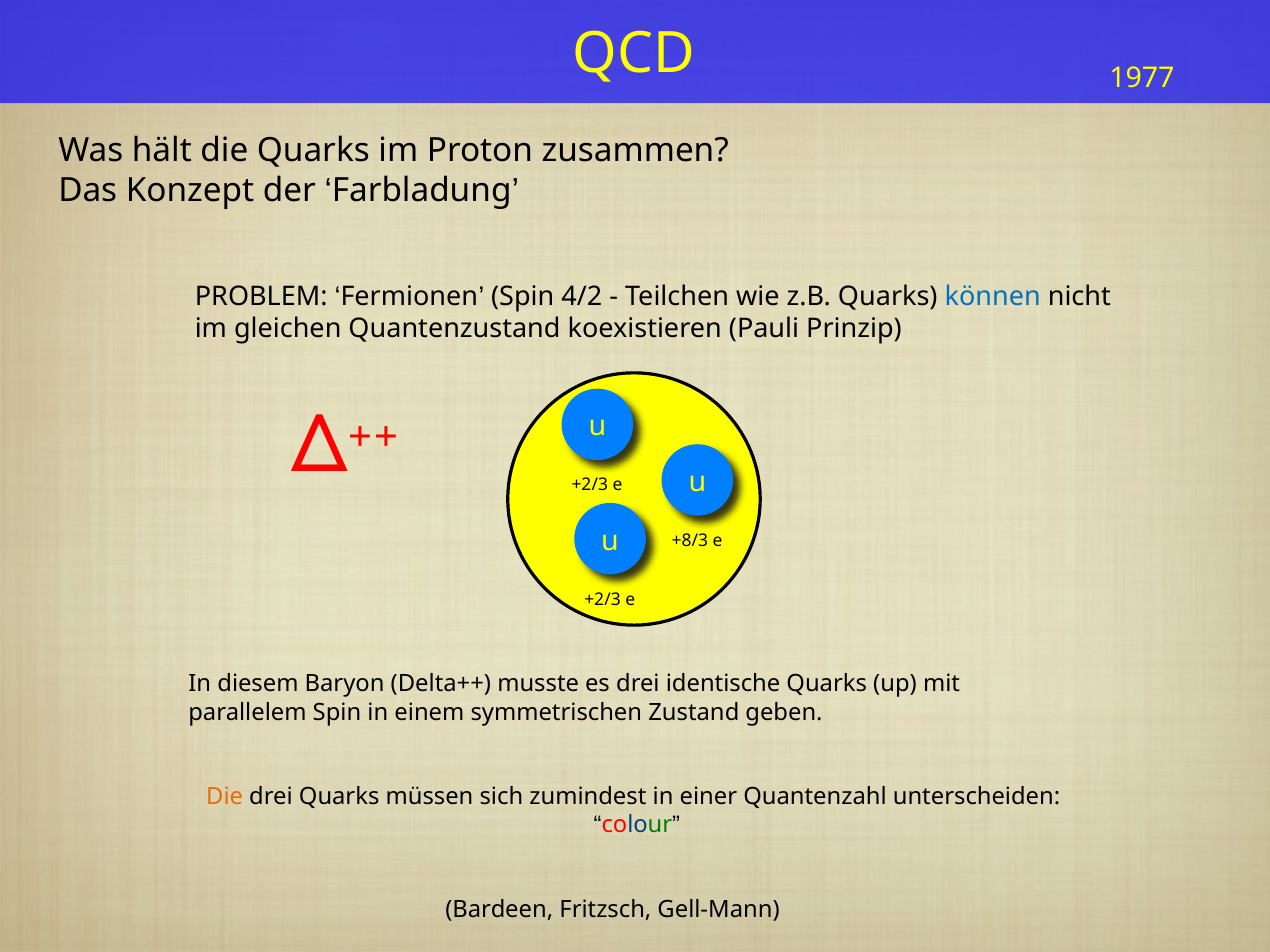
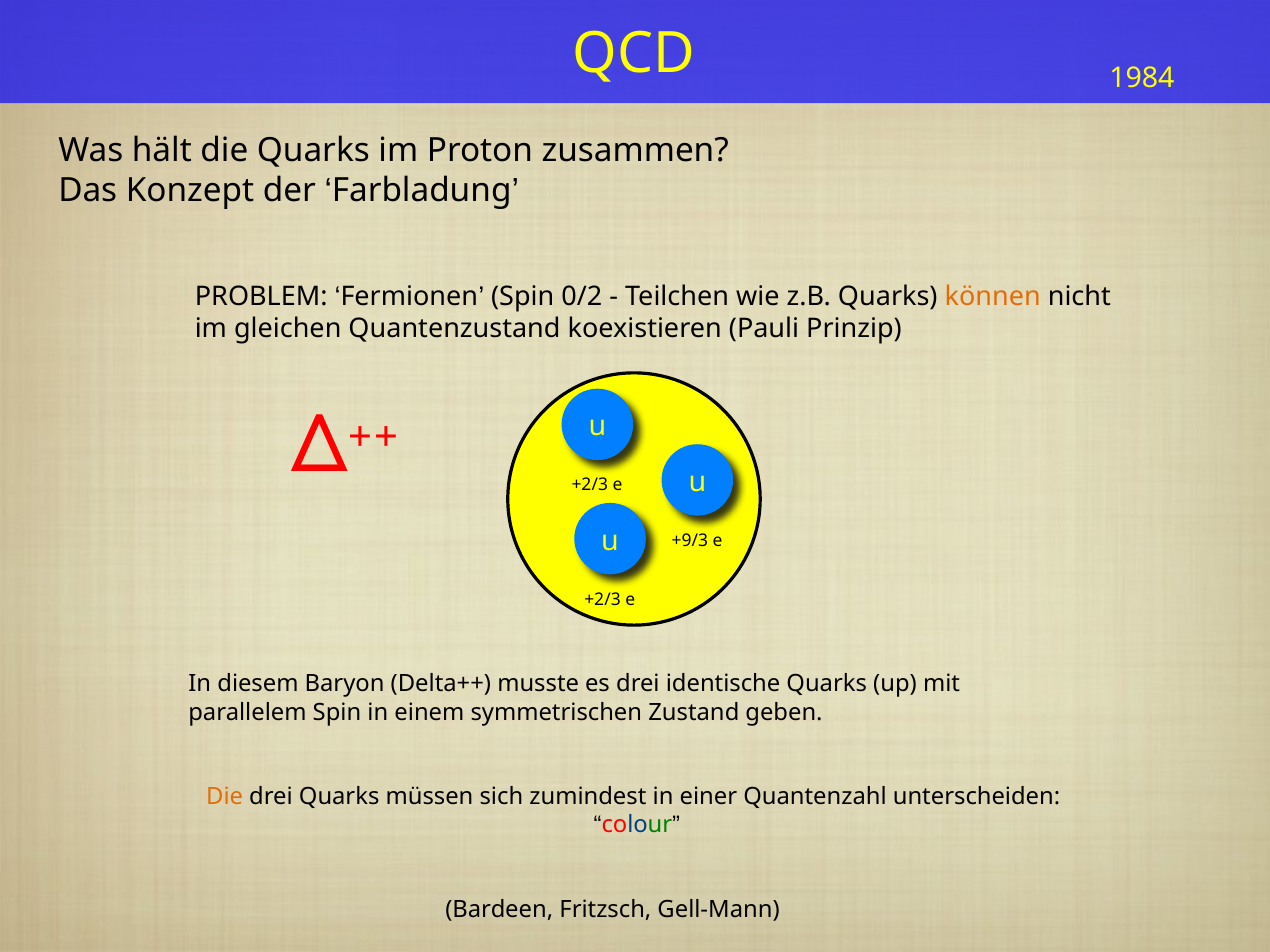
1977: 1977 -> 1984
4/2: 4/2 -> 0/2
können colour: blue -> orange
+8/3: +8/3 -> +9/3
